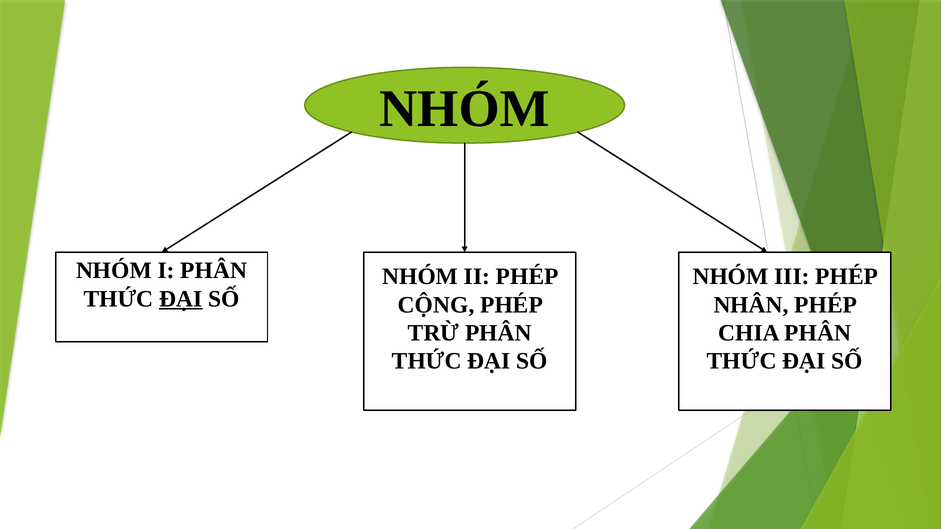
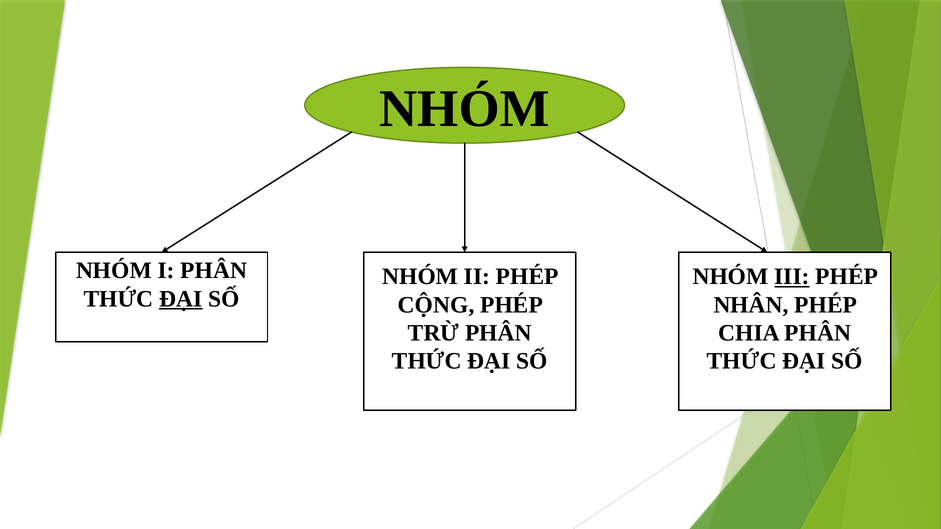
III underline: none -> present
